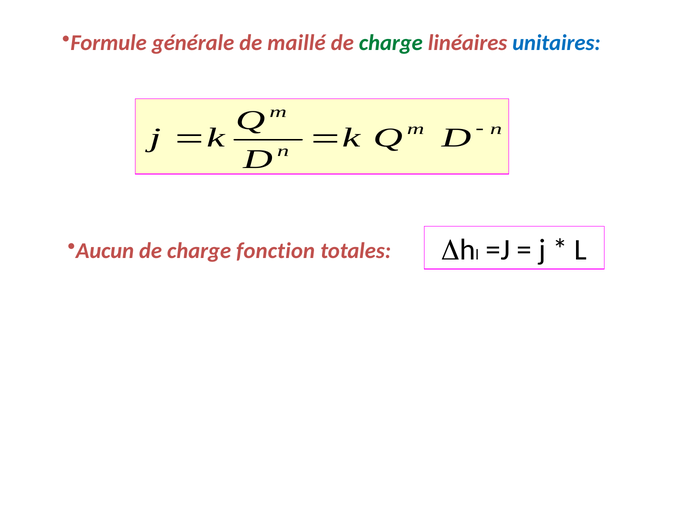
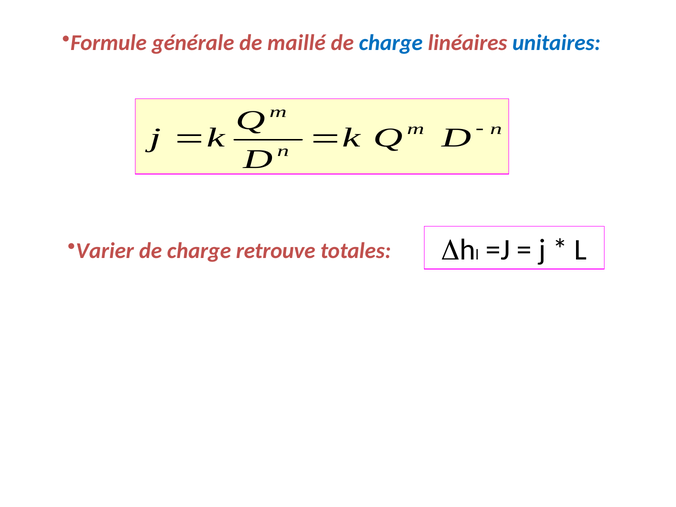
charge at (391, 43) colour: green -> blue
Aucun: Aucun -> Varier
fonction: fonction -> retrouve
